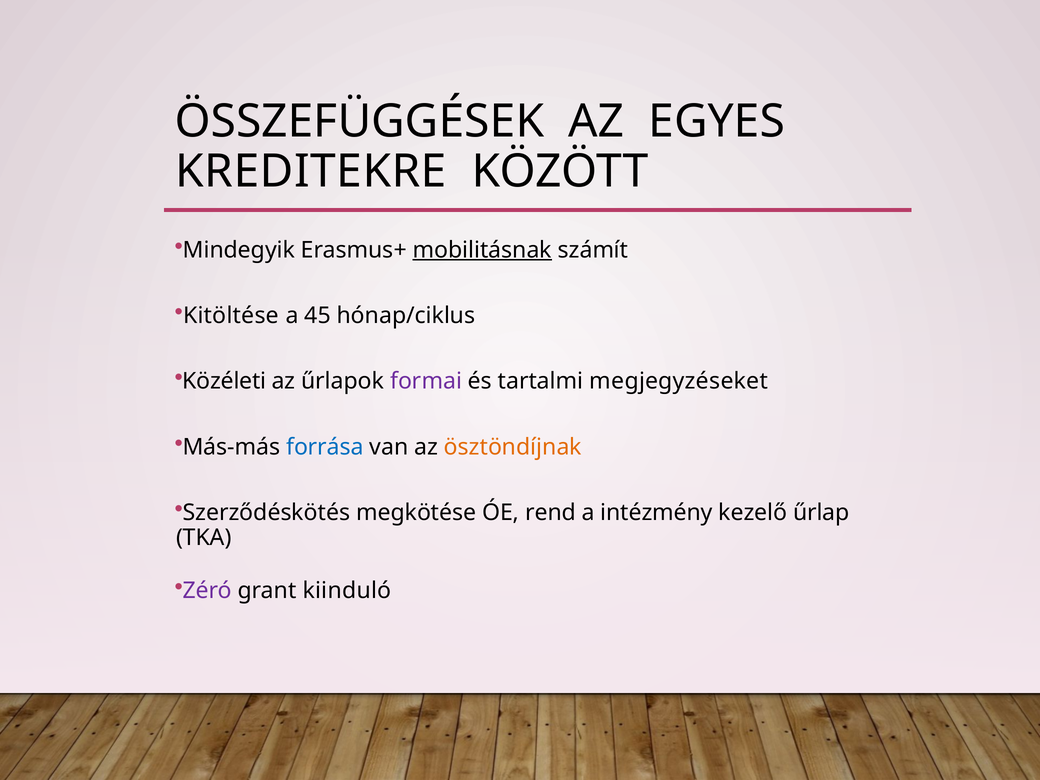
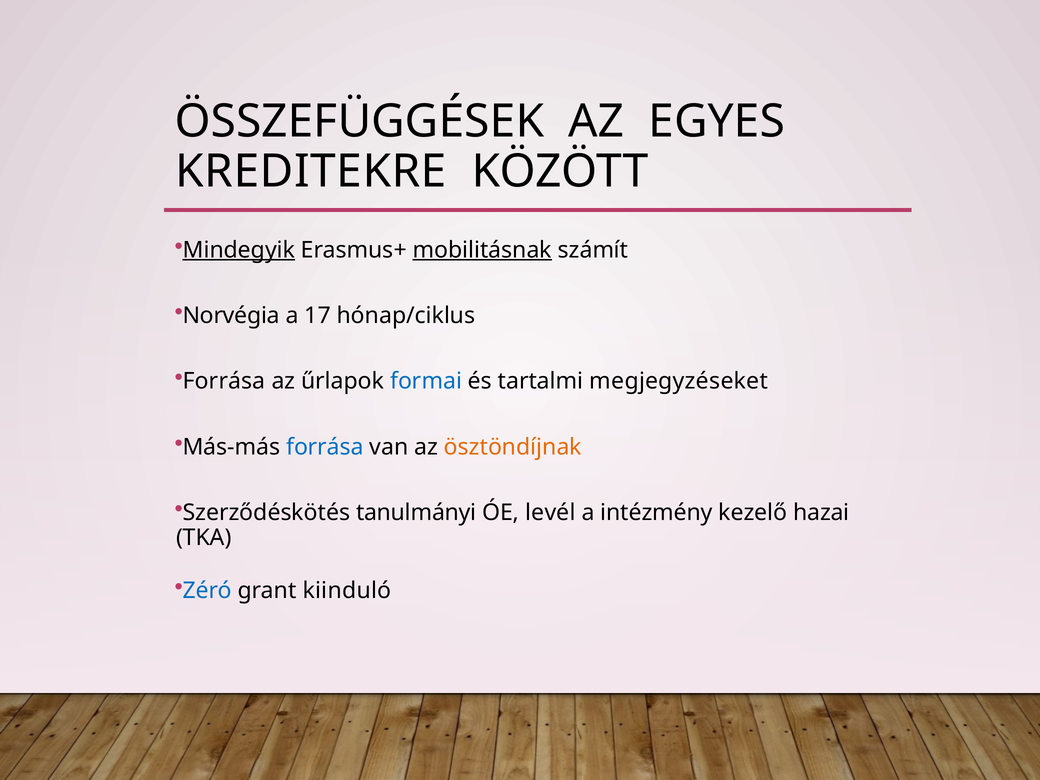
Mindegyik underline: none -> present
Kitöltése: Kitöltése -> Norvégia
45: 45 -> 17
Közéleti at (224, 381): Közéleti -> Forrása
formai colour: purple -> blue
megkötése: megkötése -> tanulmányi
rend: rend -> levél
űrlap: űrlap -> hazai
Zéró colour: purple -> blue
